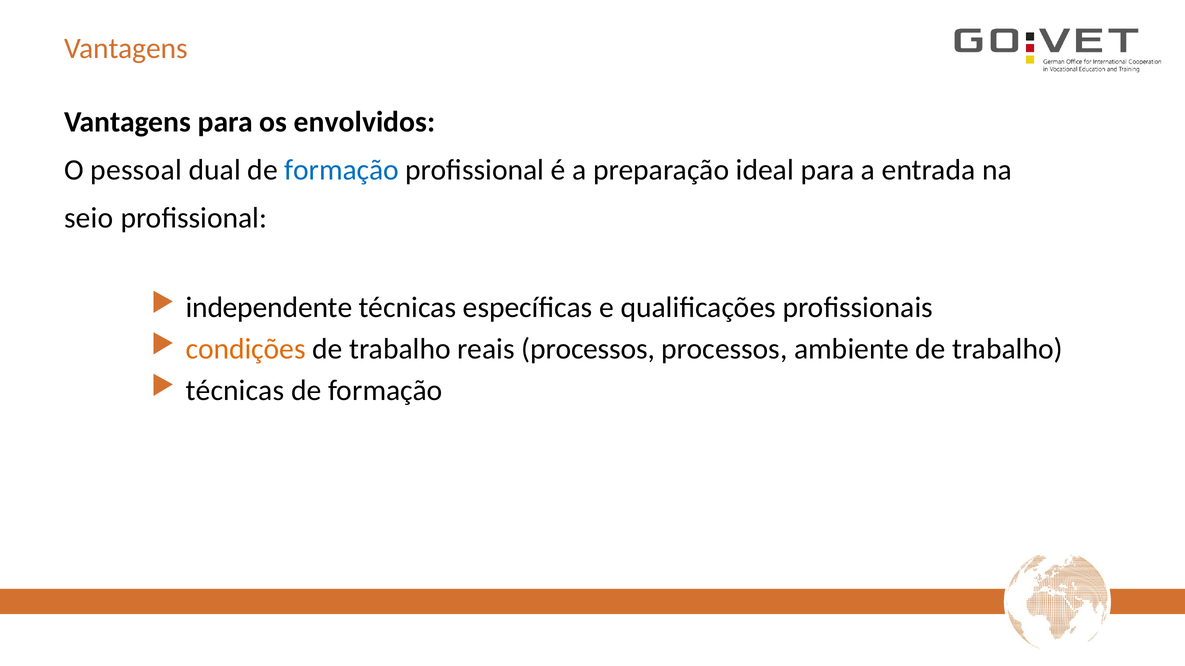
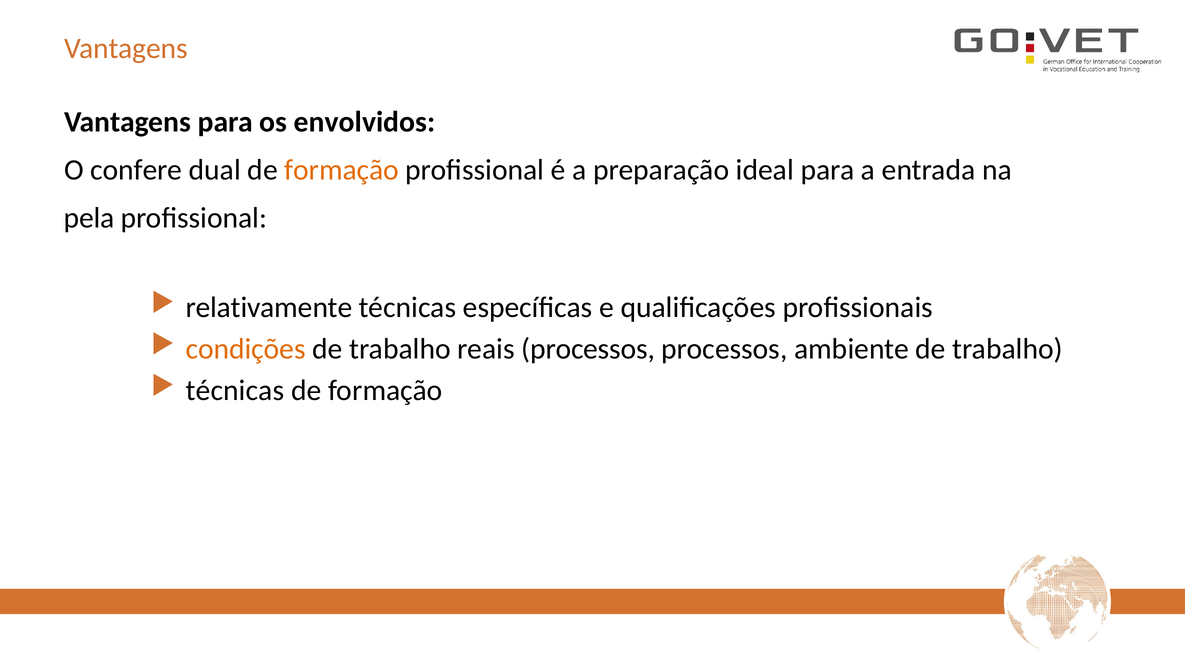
pessoal: pessoal -> confere
formação at (342, 170) colour: blue -> orange
seio: seio -> pela
independente: independente -> relativamente
